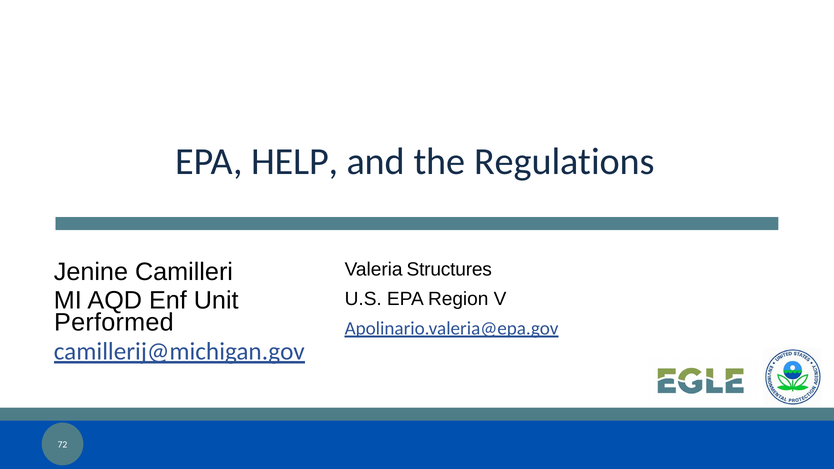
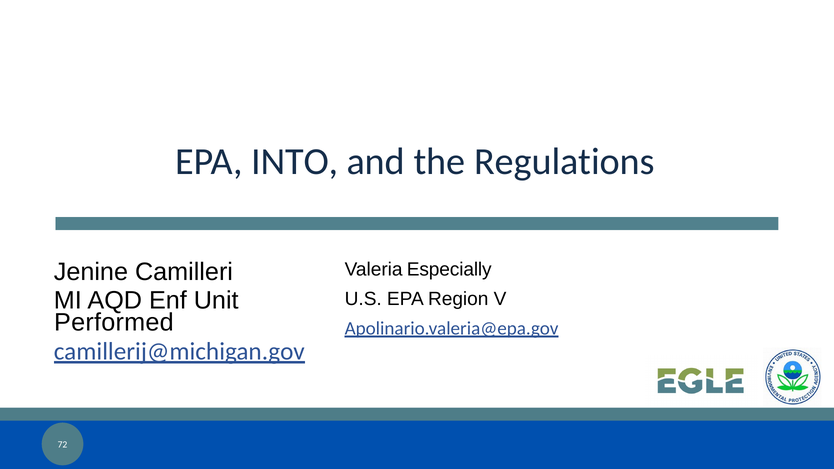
HELP: HELP -> INTO
Structures: Structures -> Especially
